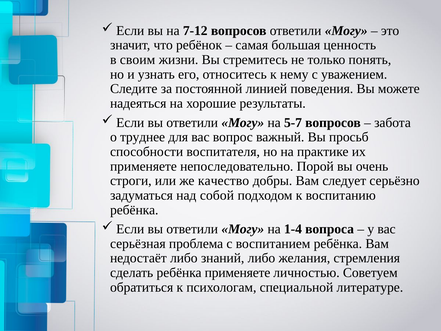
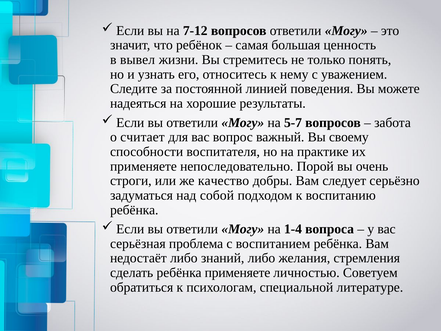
своим: своим -> вывел
труднее: труднее -> считает
просьб: просьб -> своему
